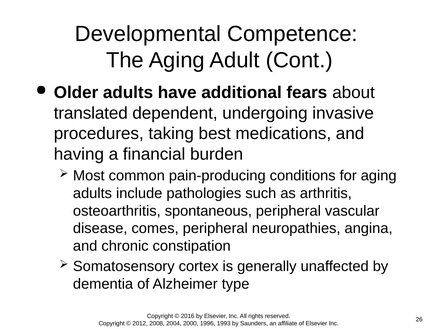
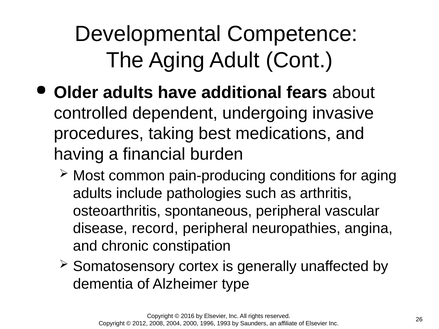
translated: translated -> controlled
comes: comes -> record
